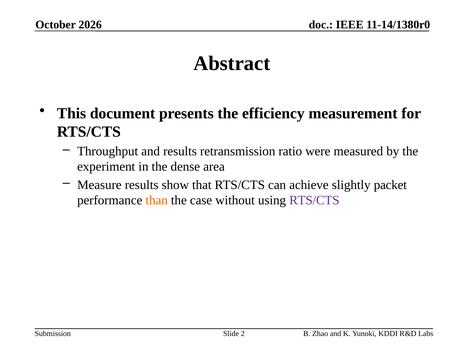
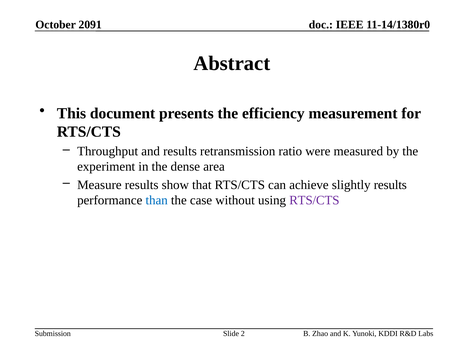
2026: 2026 -> 2091
slightly packet: packet -> results
than colour: orange -> blue
